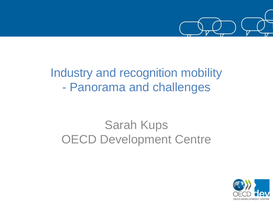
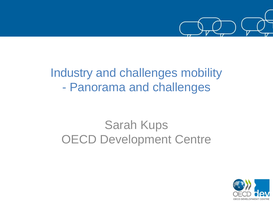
recognition at (149, 73): recognition -> challenges
